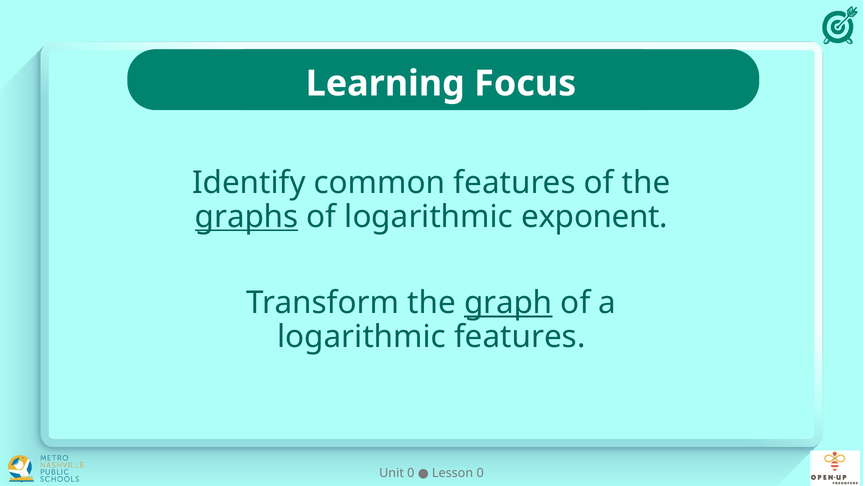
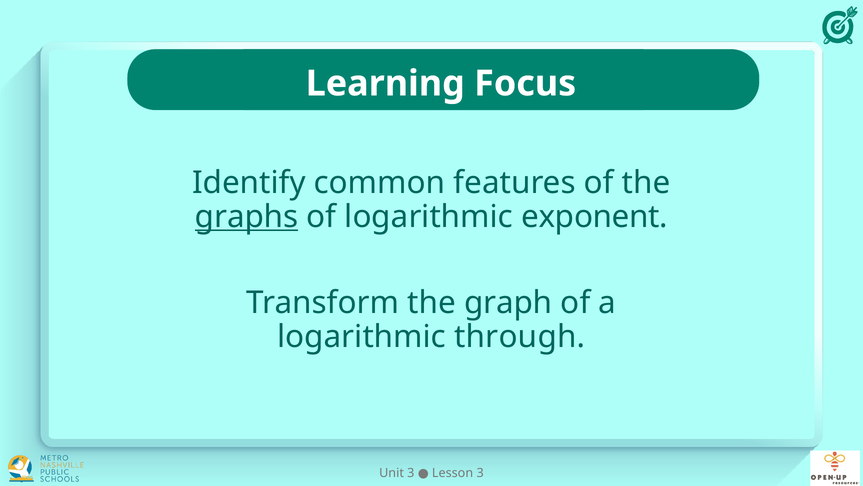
graph underline: present -> none
logarithmic features: features -> through
Unit 0: 0 -> 3
Lesson 0: 0 -> 3
